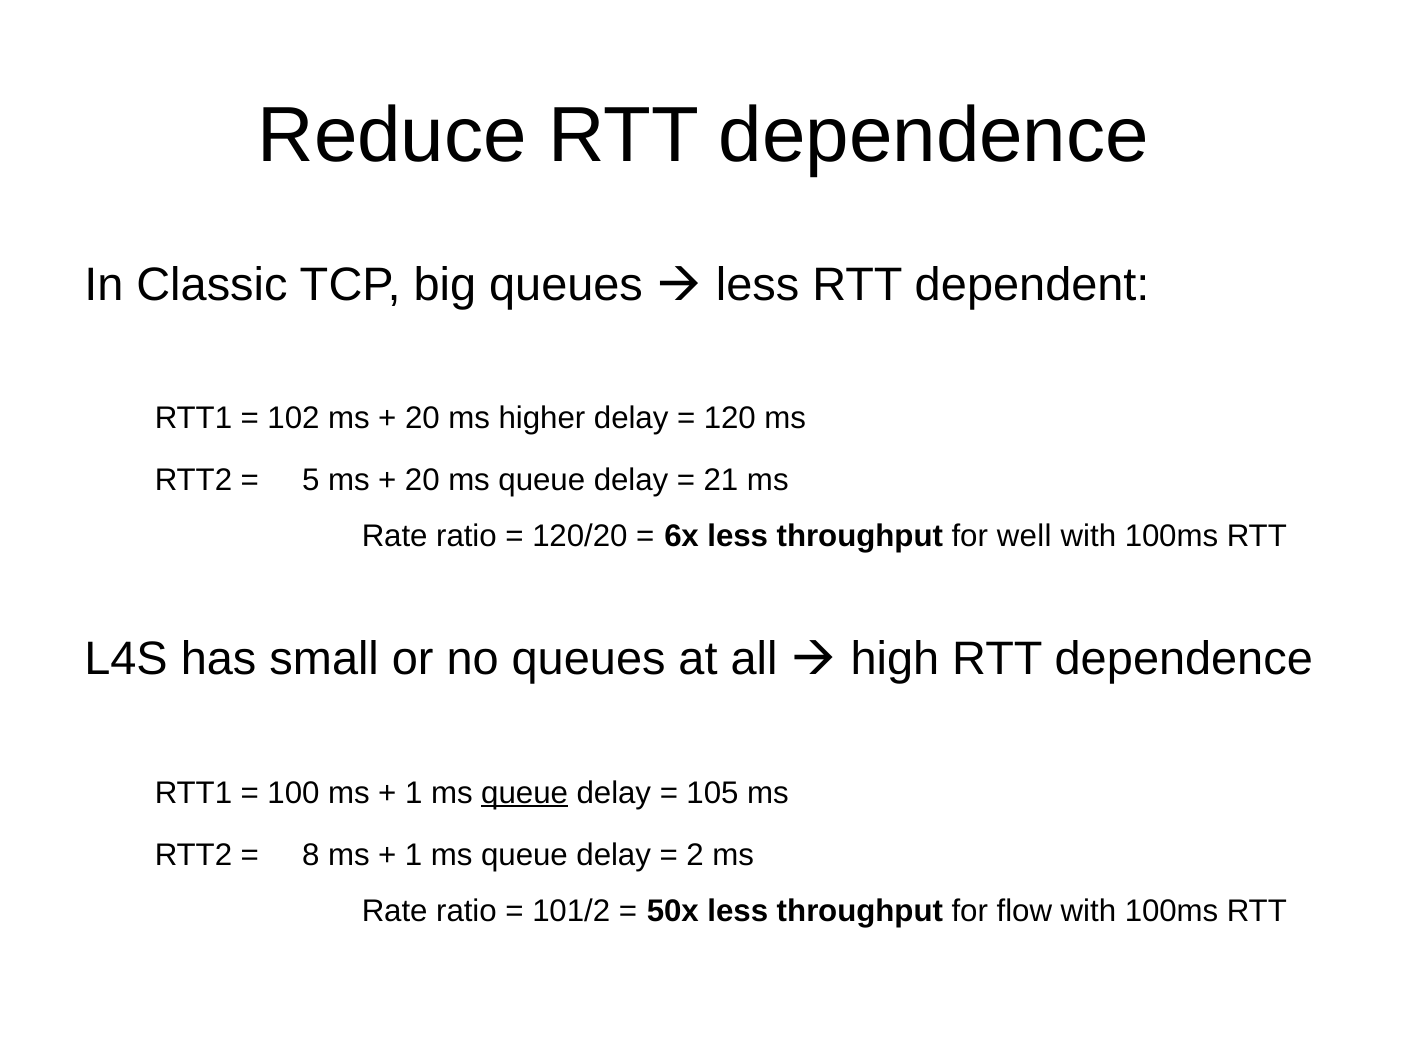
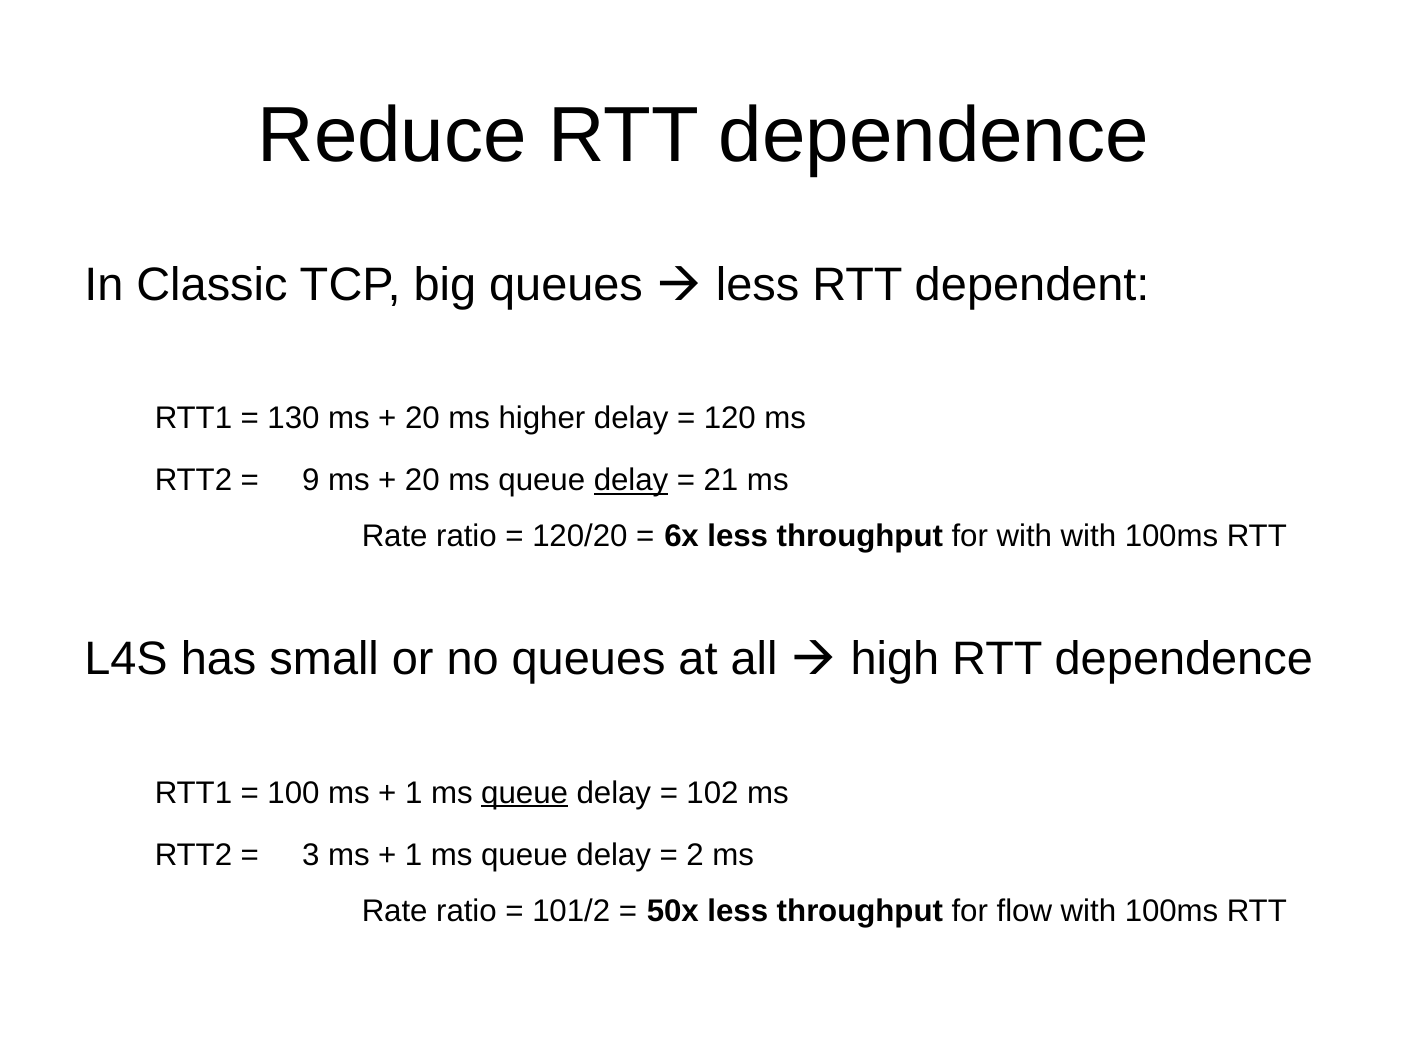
102: 102 -> 130
5: 5 -> 9
delay at (631, 480) underline: none -> present
for well: well -> with
105: 105 -> 102
8: 8 -> 3
